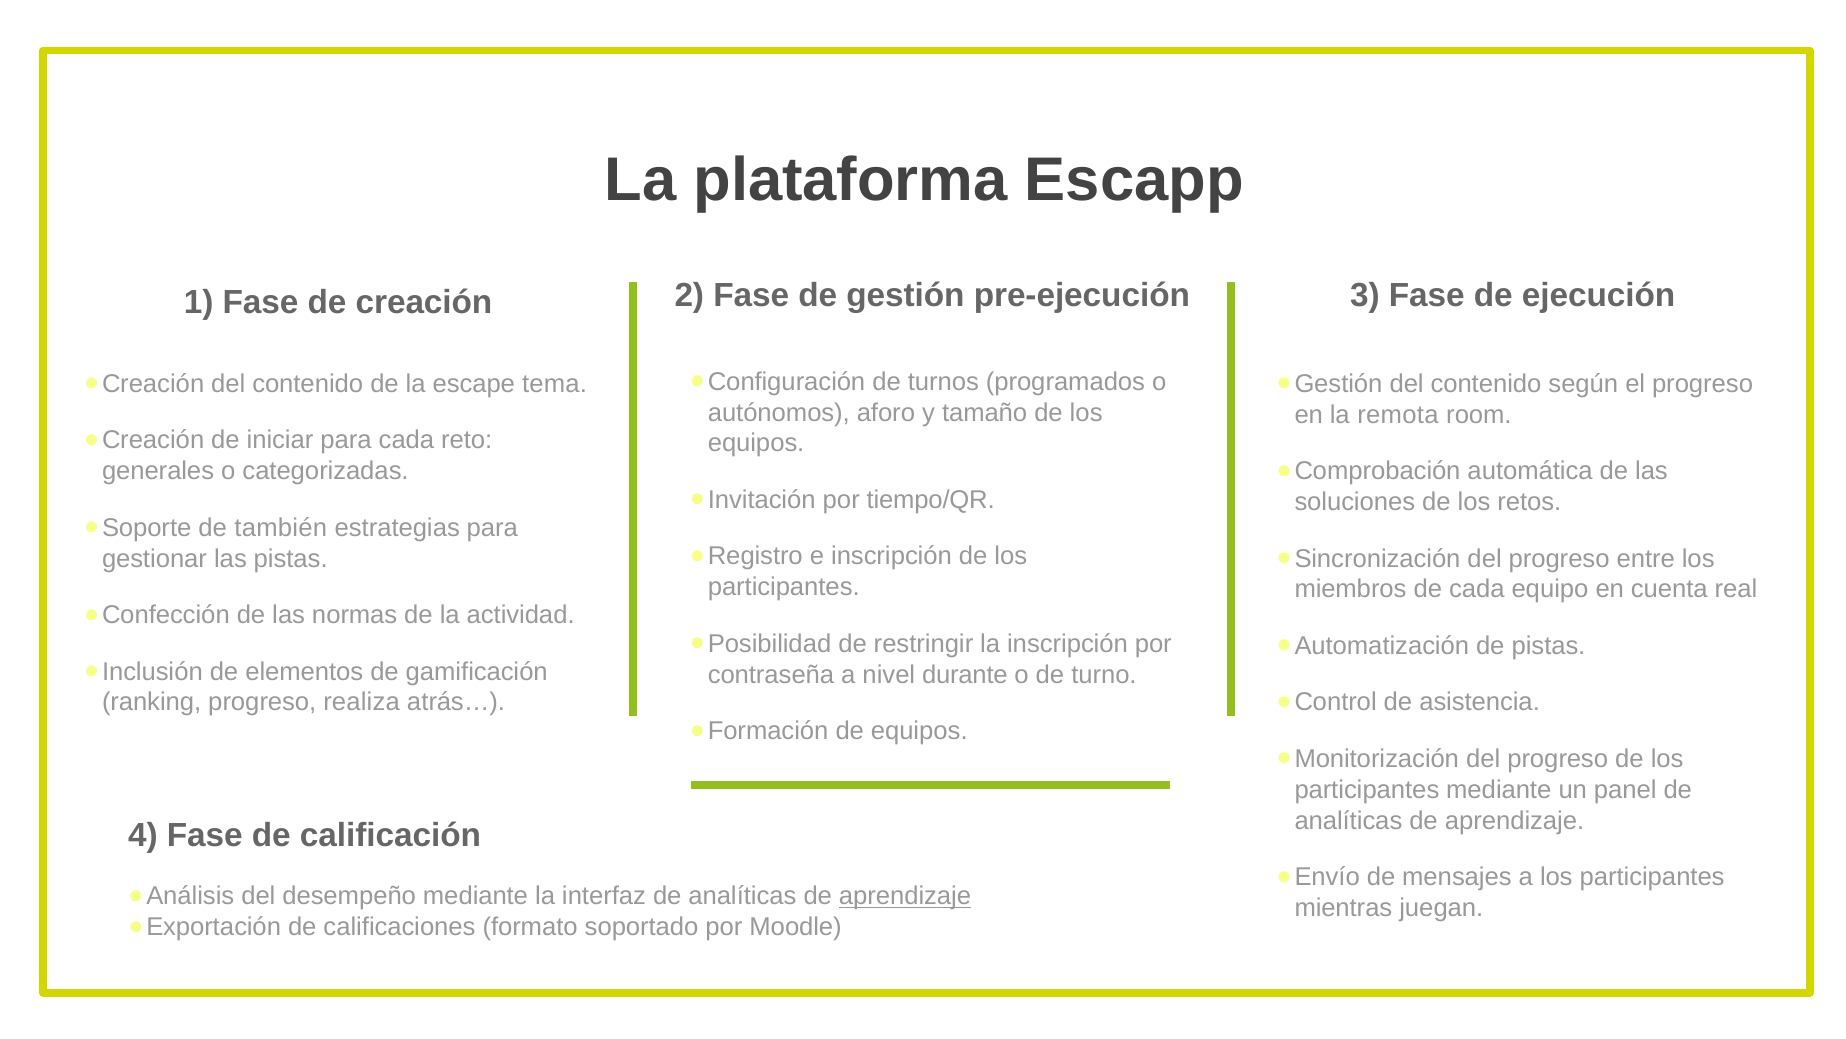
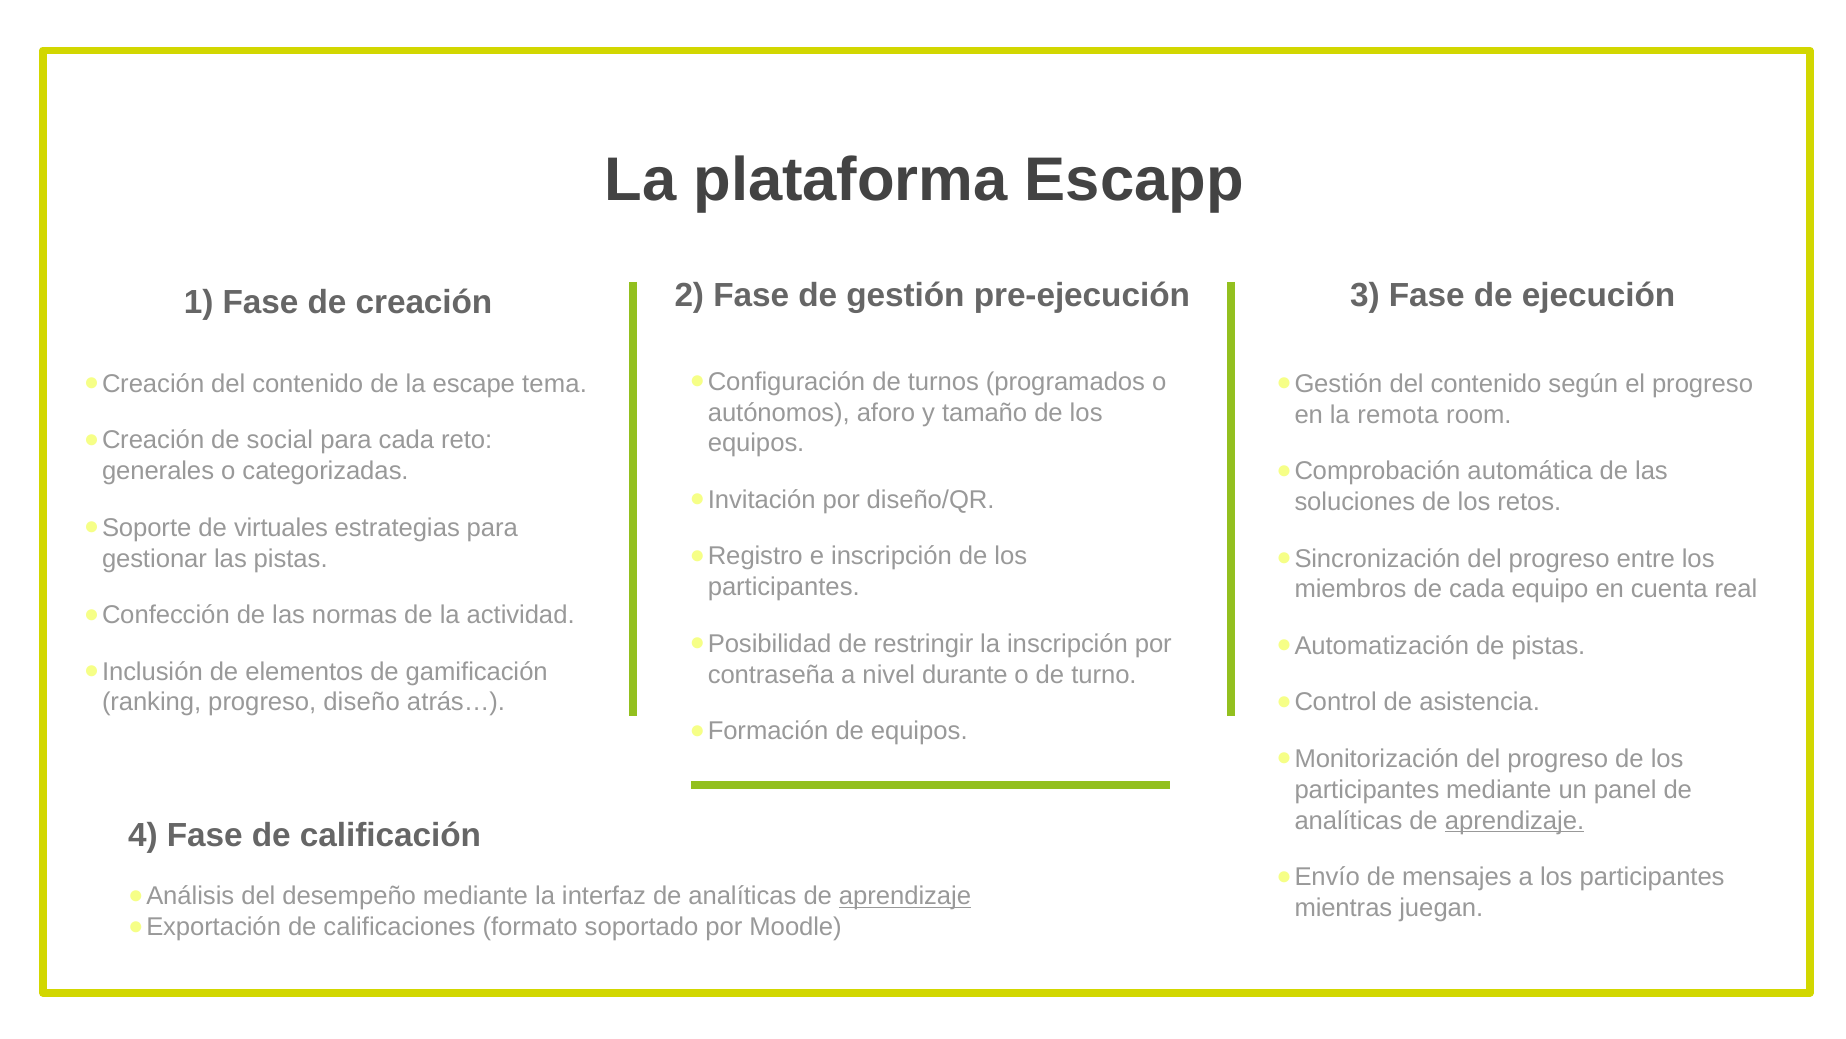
iniciar: iniciar -> social
tiempo/QR: tiempo/QR -> diseño/QR
también: también -> virtuales
realiza: realiza -> diseño
aprendizaje at (1515, 820) underline: none -> present
